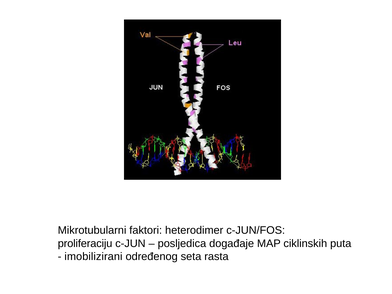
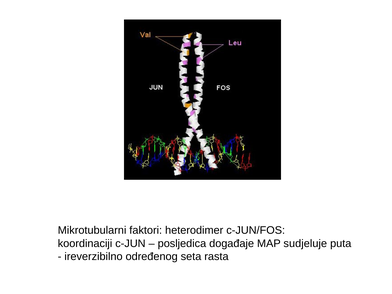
proliferaciju: proliferaciju -> koordinaciji
ciklinskih: ciklinskih -> sudjeluje
imobilizirani: imobilizirani -> ireverzibilno
